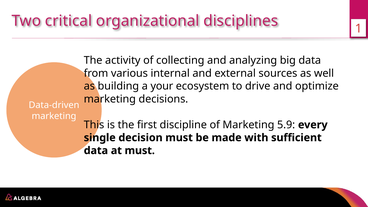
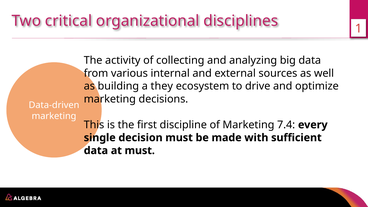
your: your -> they
5.9: 5.9 -> 7.4
